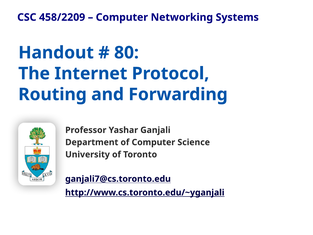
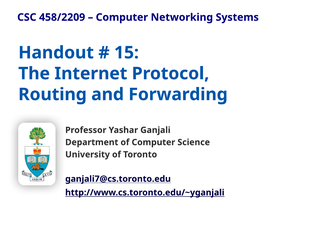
80: 80 -> 15
